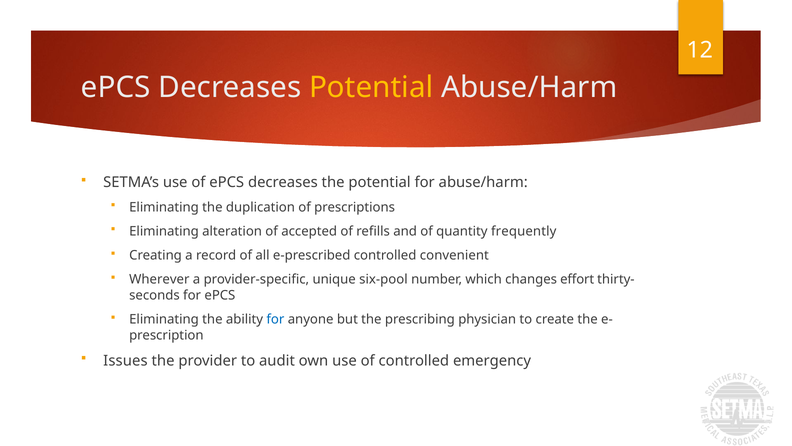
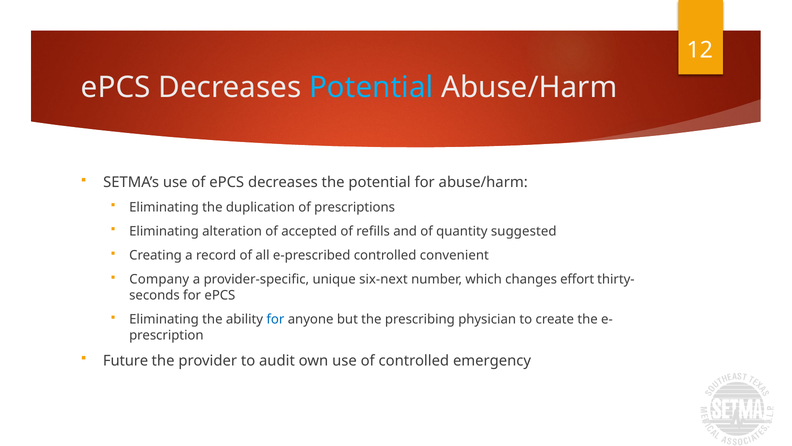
Potential at (371, 87) colour: yellow -> light blue
frequently: frequently -> suggested
Wherever: Wherever -> Company
six-pool: six-pool -> six-next
Issues: Issues -> Future
